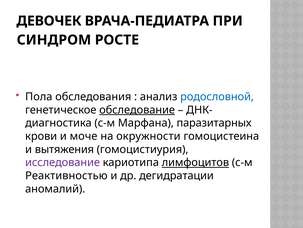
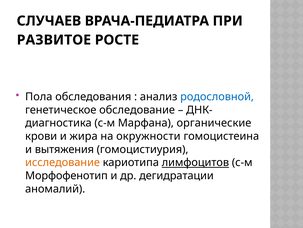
ДЕВОЧЕК: ДЕВОЧЕК -> СЛУЧАЕВ
СИНДРОМ: СИНДРОМ -> РАЗВИТОЕ
обследование underline: present -> none
паразитарных: паразитарных -> органические
моче: моче -> жира
исследование colour: purple -> orange
Реактивностью: Реактивностью -> Морфофенотип
